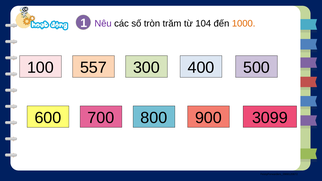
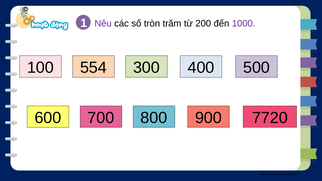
104: 104 -> 200
1000 colour: orange -> purple
557: 557 -> 554
3099: 3099 -> 7720
